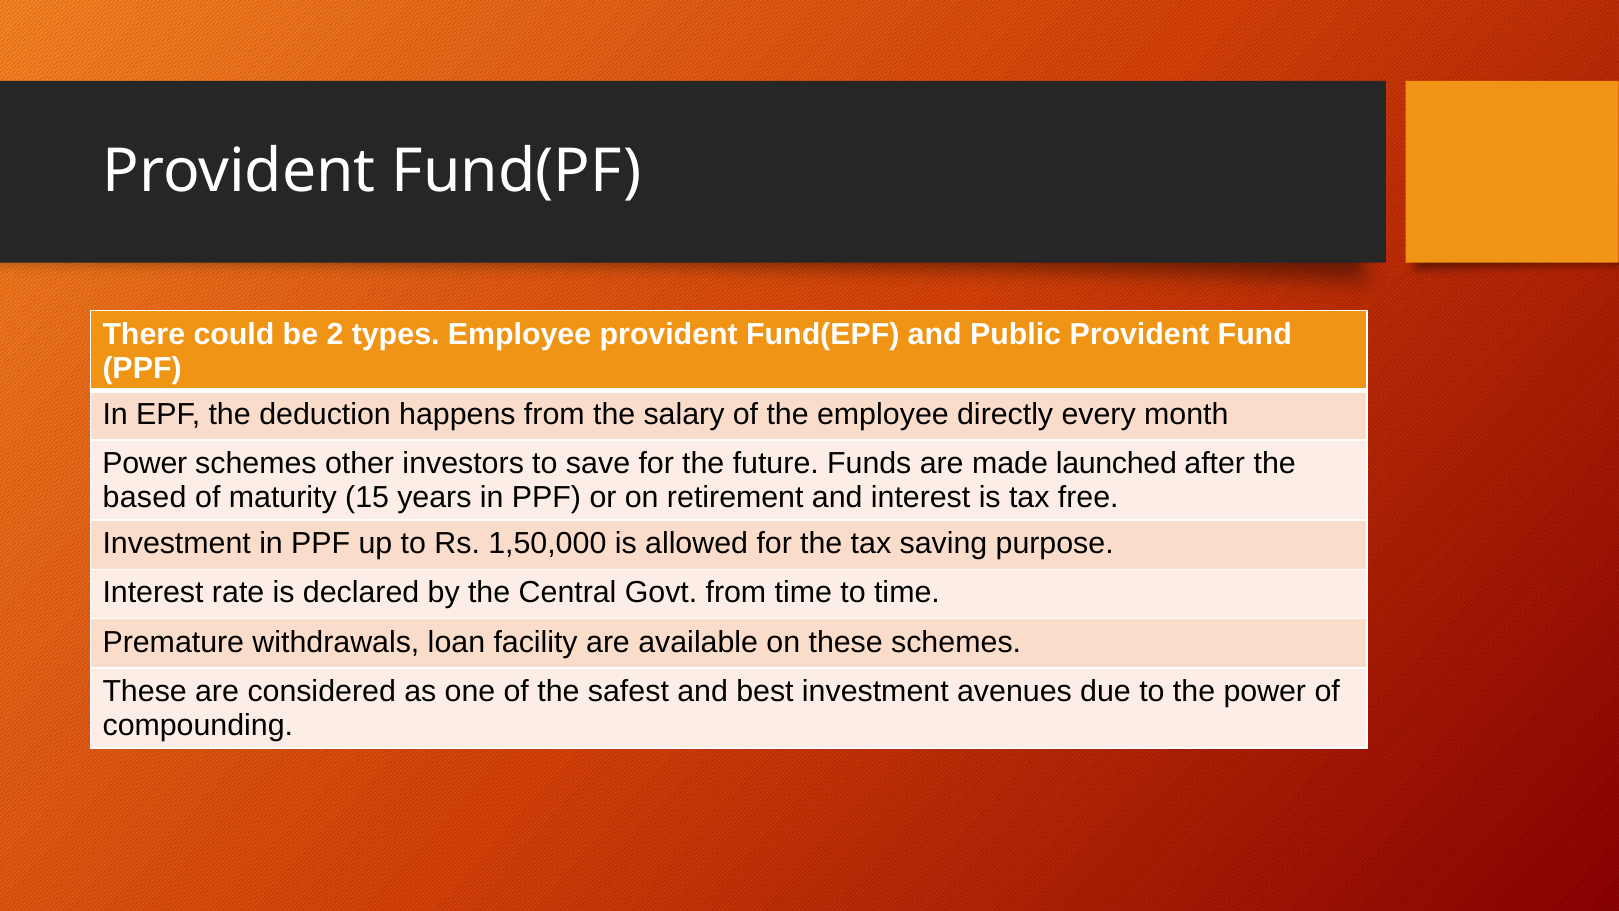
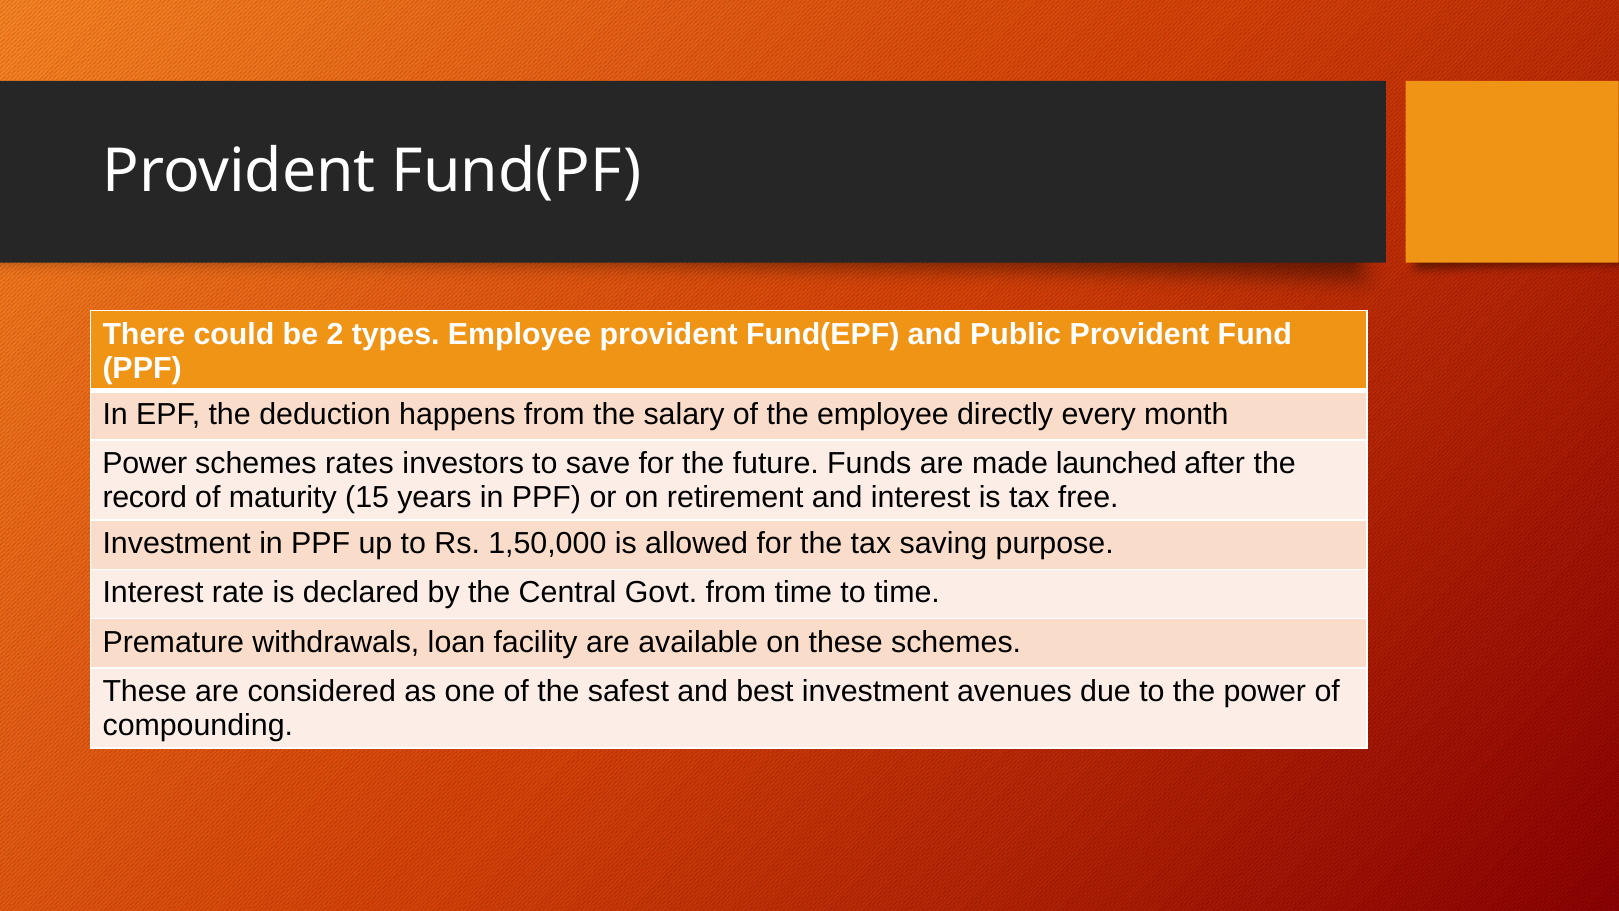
other: other -> rates
based: based -> record
